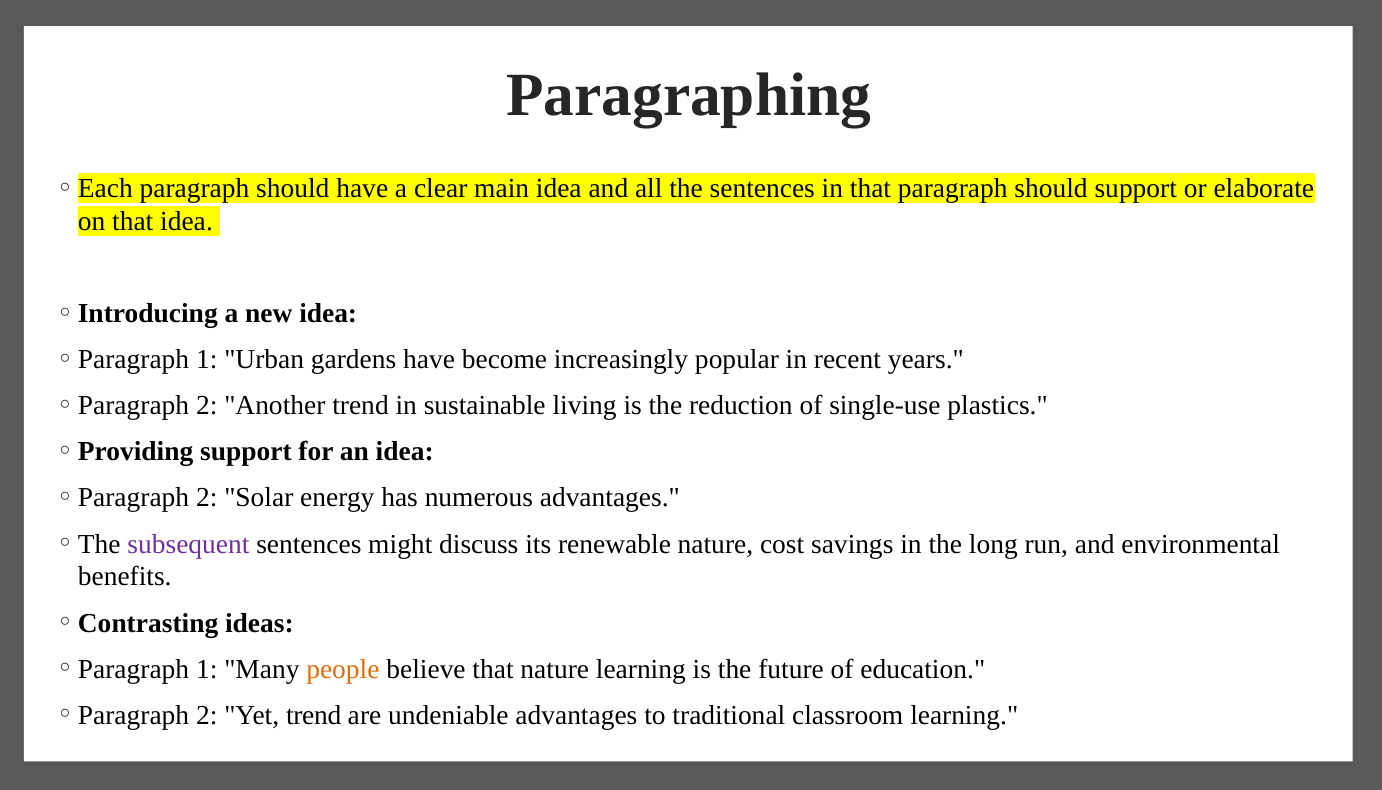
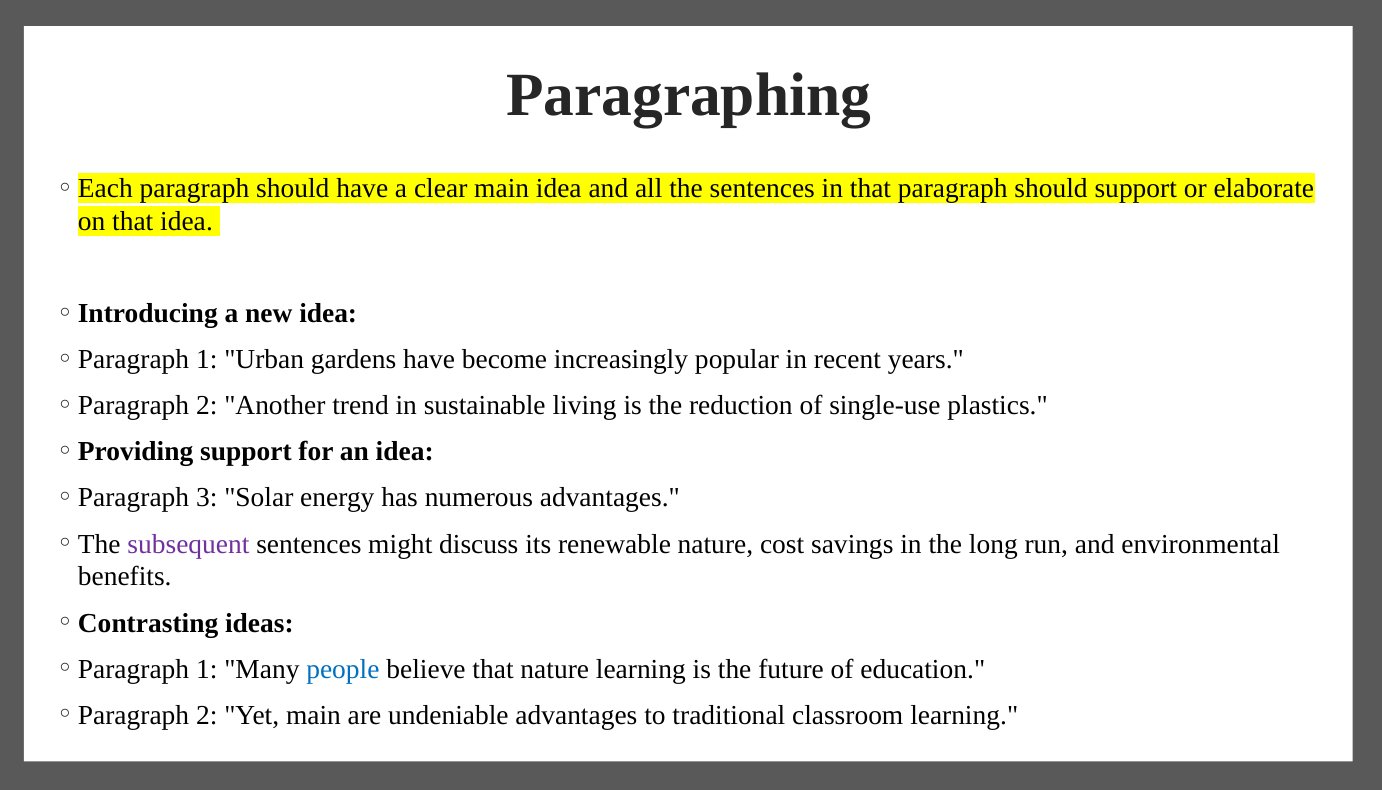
2 at (207, 498): 2 -> 3
people colour: orange -> blue
Yet trend: trend -> main
